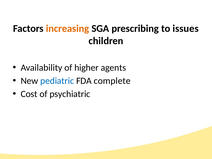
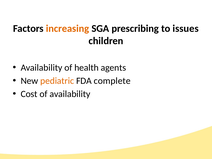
higher: higher -> health
pediatric colour: blue -> orange
of psychiatric: psychiatric -> availability
